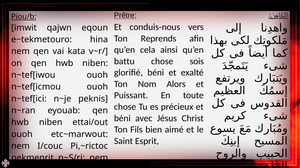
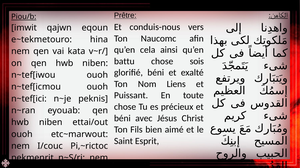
Reprends: Reprends -> Naucomc
Alors: Alors -> Liens
